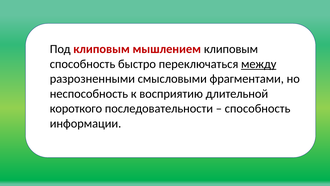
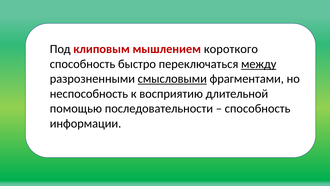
мышлением клиповым: клиповым -> короткого
смысловыми underline: none -> present
короткого: короткого -> помощью
